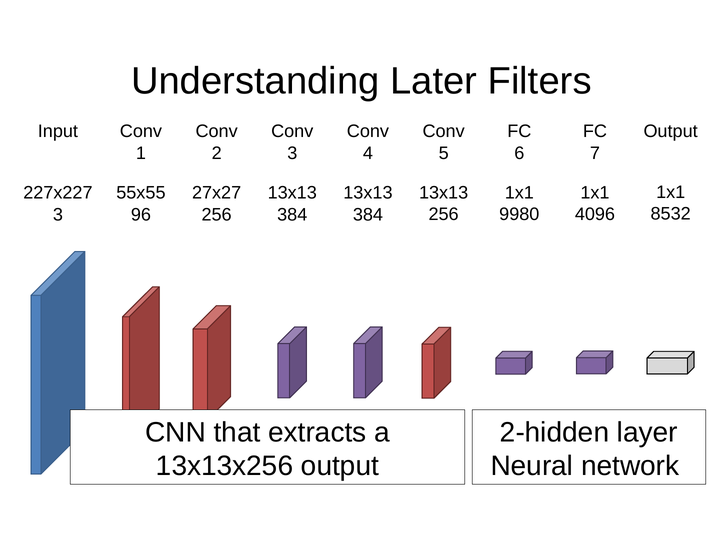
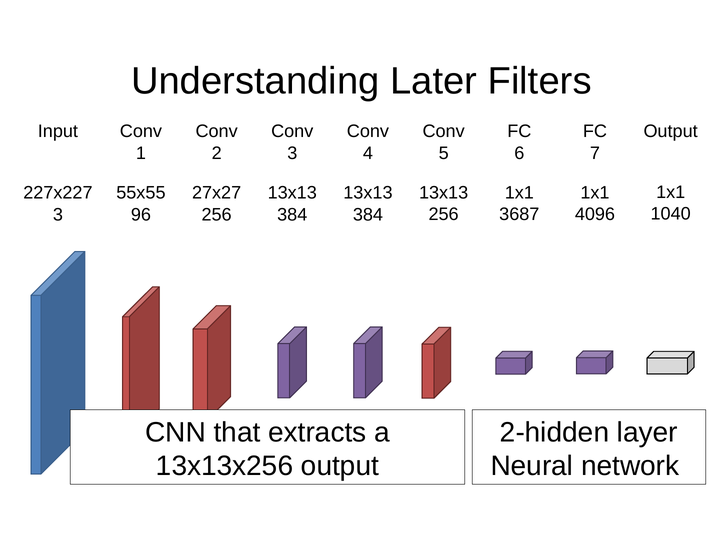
8532: 8532 -> 1040
9980: 9980 -> 3687
